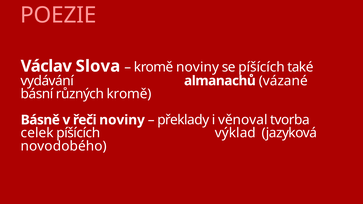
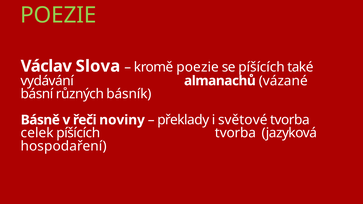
POEZIE at (58, 15) colour: pink -> light green
kromě noviny: noviny -> poezie
různých kromě: kromě -> básník
věnoval: věnoval -> světové
píšících výklad: výklad -> tvorba
novodobého: novodobého -> hospodaření
